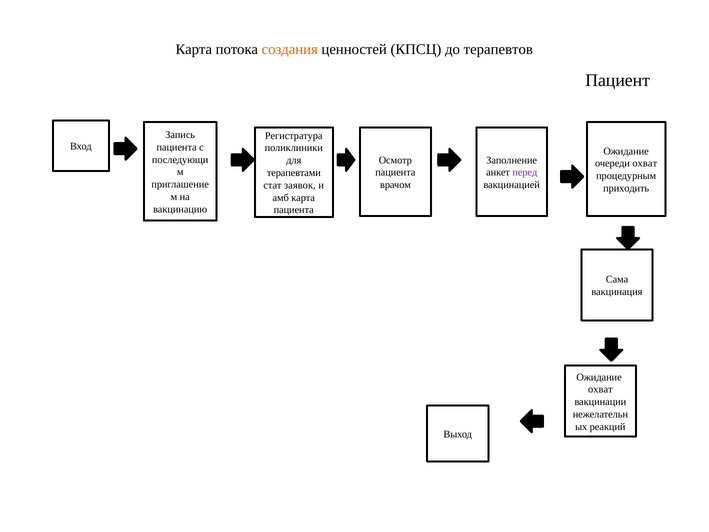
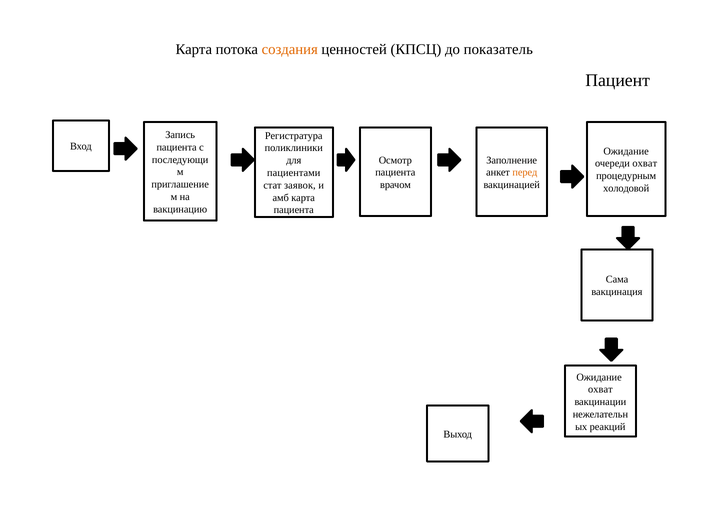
терапевтов: терапевтов -> показатель
перед colour: purple -> orange
терапевтами: терапевтами -> пациентами
приходить: приходить -> холодовой
